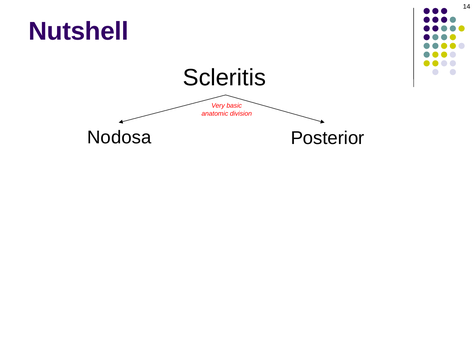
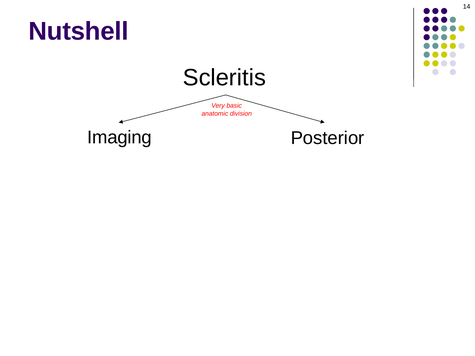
Nodosa: Nodosa -> Imaging
